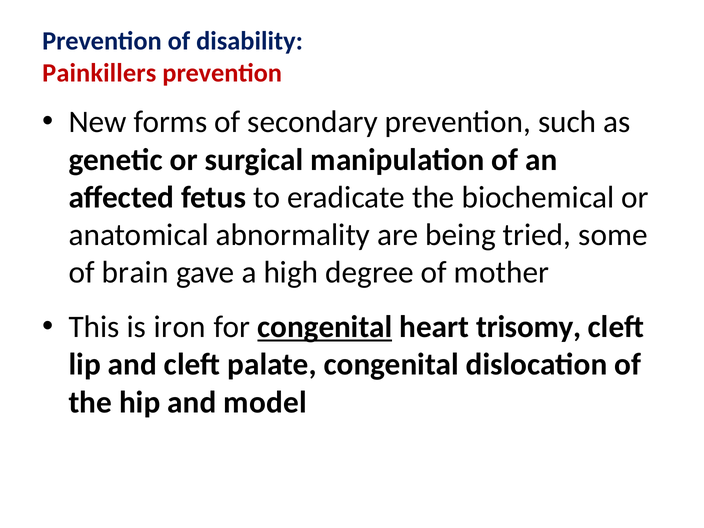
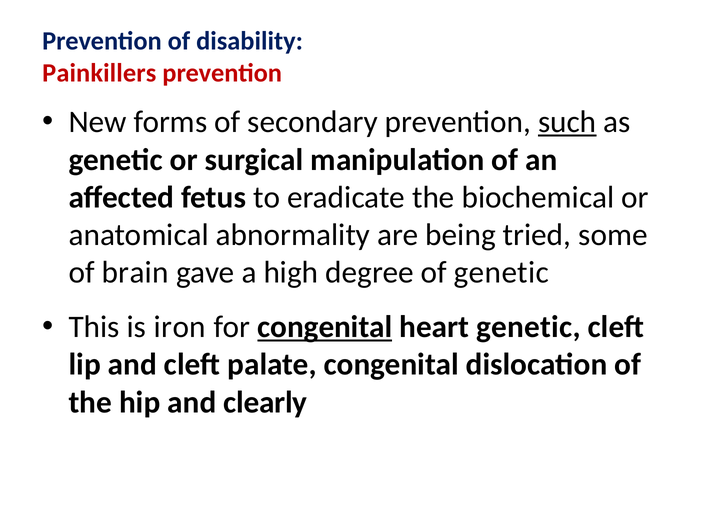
such underline: none -> present
of mother: mother -> genetic
heart trisomy: trisomy -> genetic
model: model -> clearly
